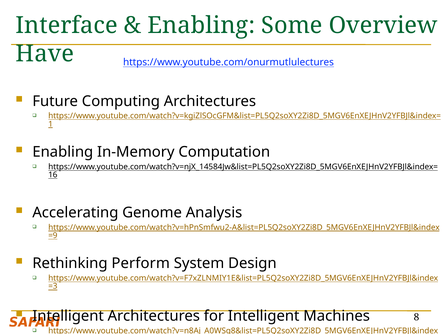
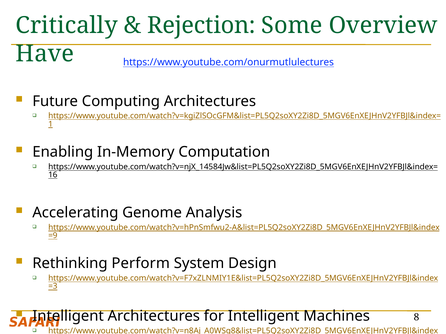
Interface: Interface -> Critically
Enabling at (201, 25): Enabling -> Rejection
